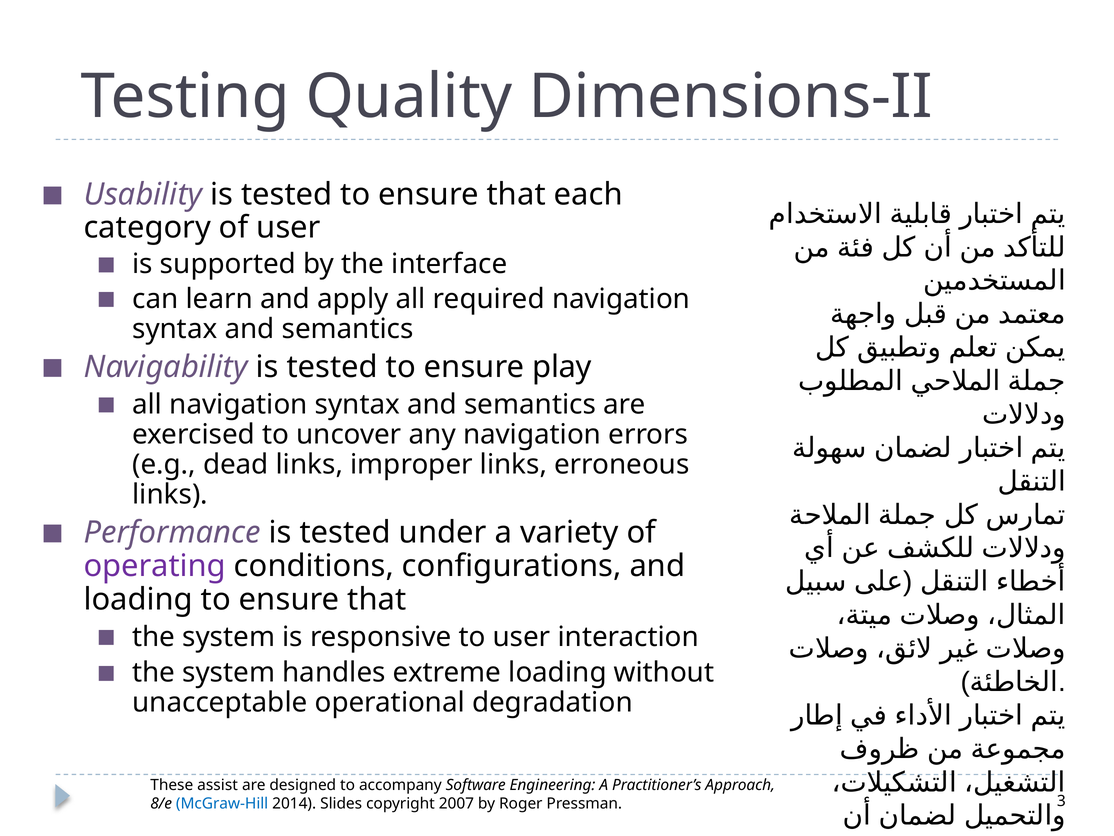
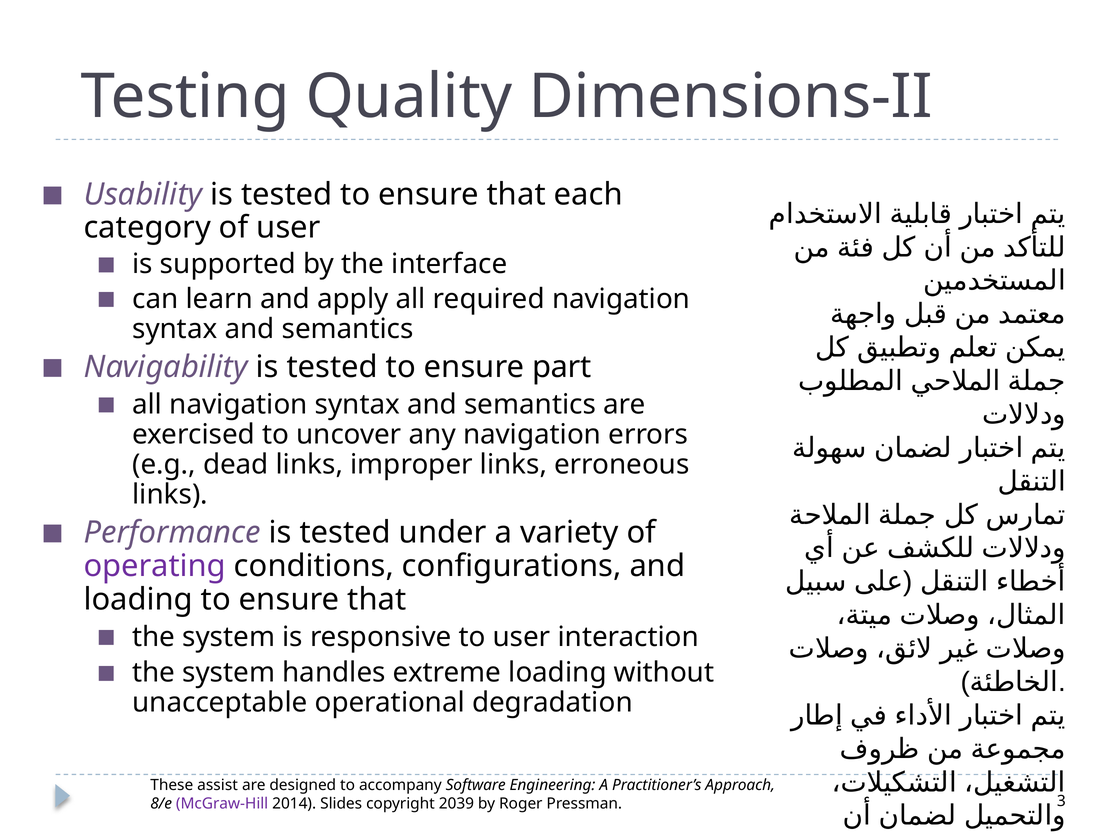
play: play -> part
McGraw-Hill colour: blue -> purple
2007: 2007 -> 2039
